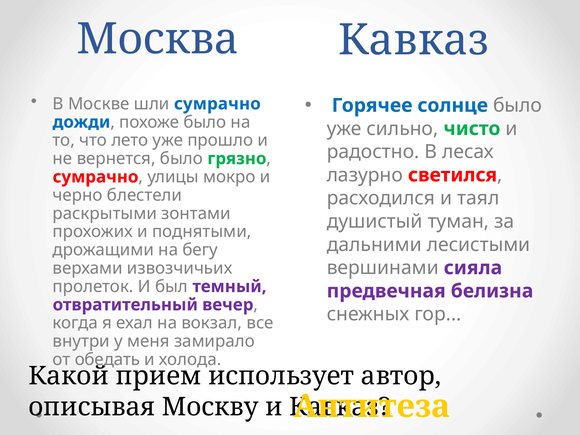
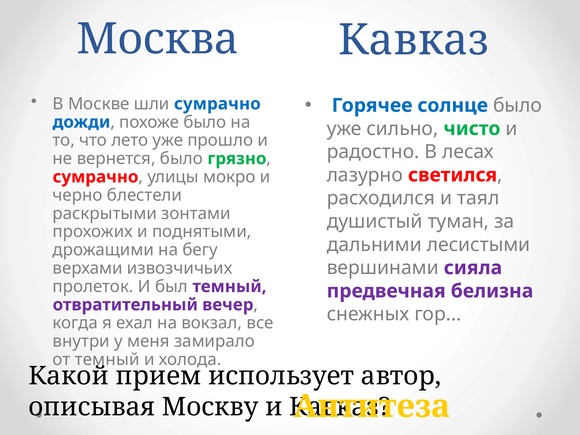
от обедать: обедать -> темный
